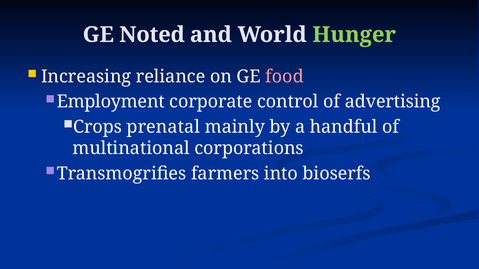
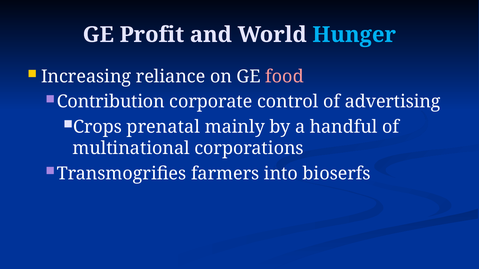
Noted: Noted -> Profit
Hunger colour: light green -> light blue
Employment: Employment -> Contribution
